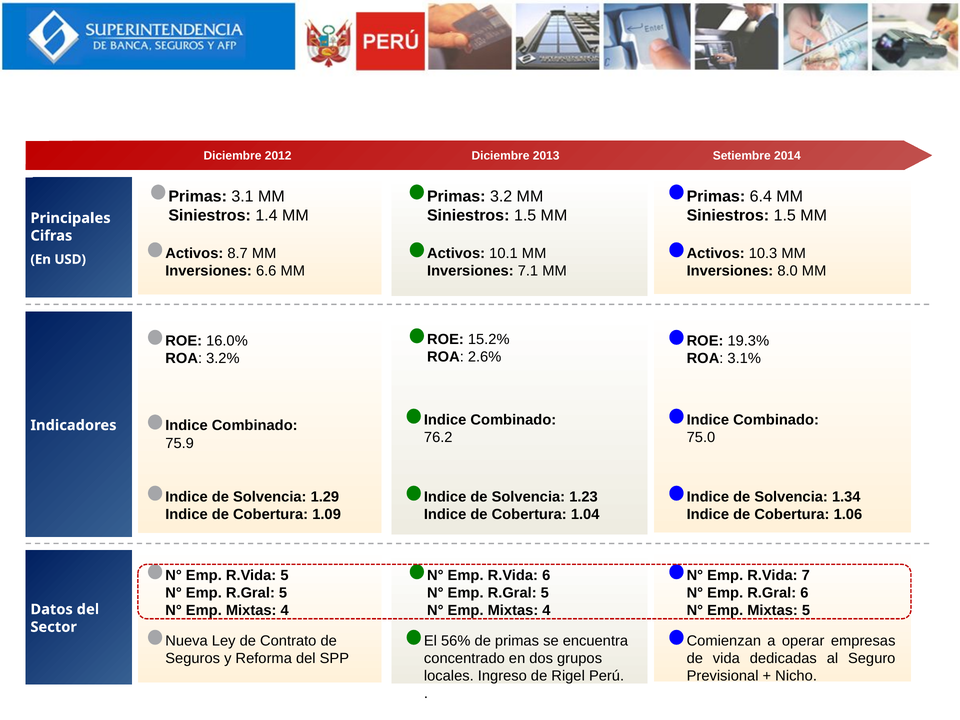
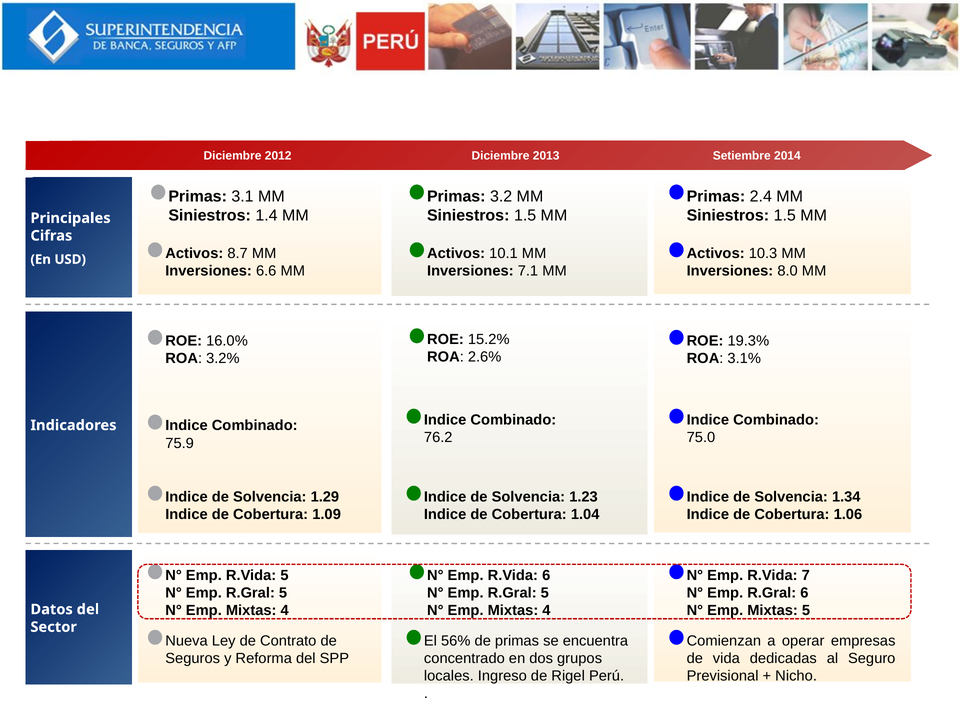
6.4: 6.4 -> 2.4
